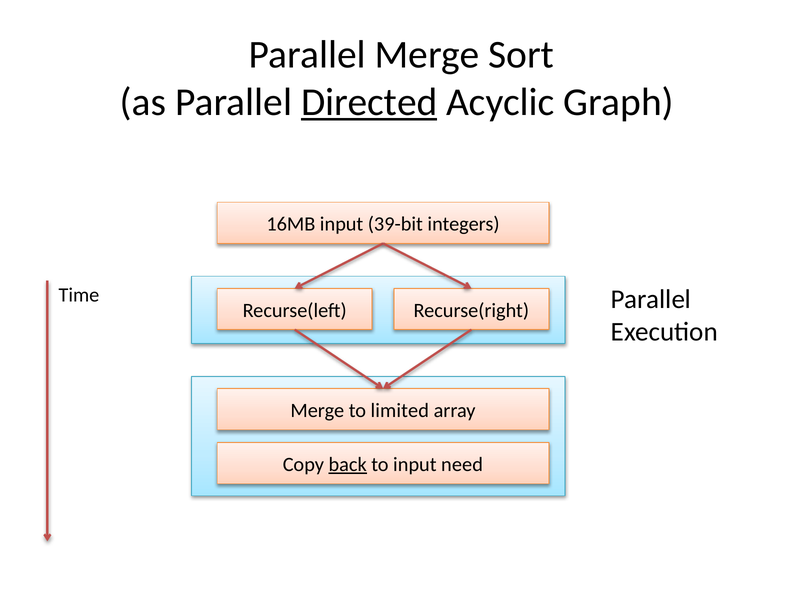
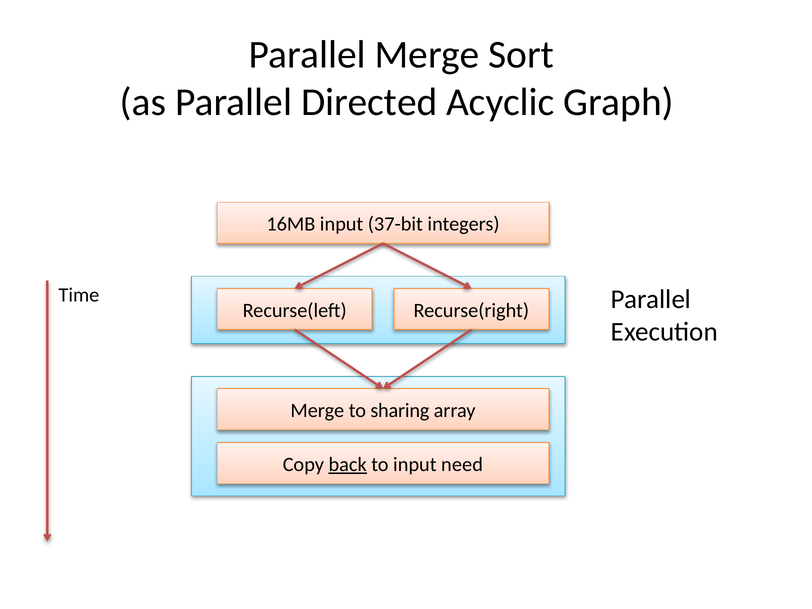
Directed underline: present -> none
39-bit: 39-bit -> 37-bit
limited: limited -> sharing
